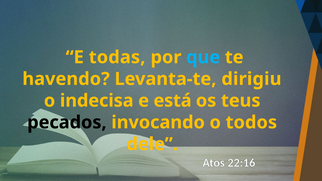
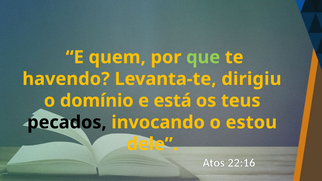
todas: todas -> quem
que colour: light blue -> light green
indecisa: indecisa -> domínio
todos: todos -> estou
